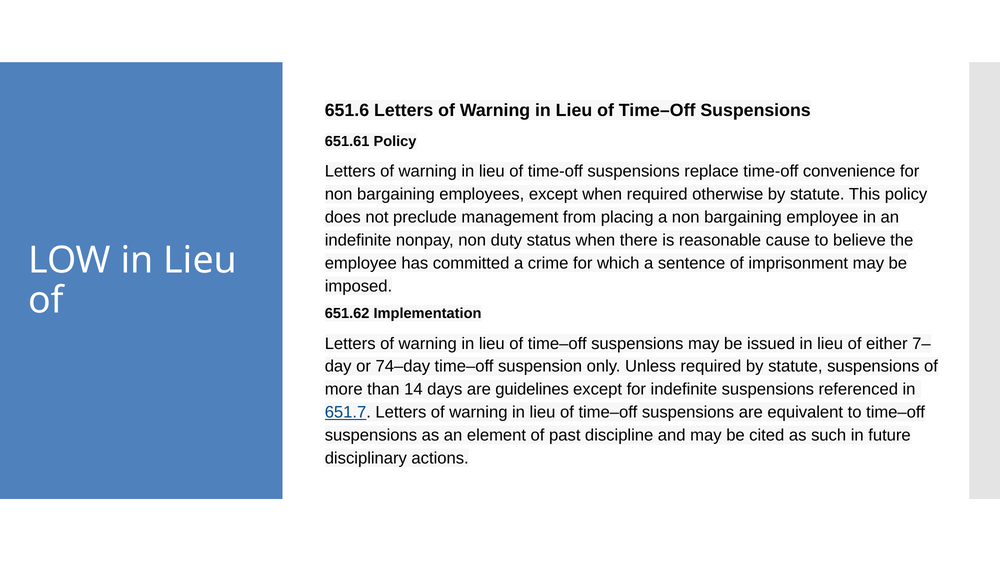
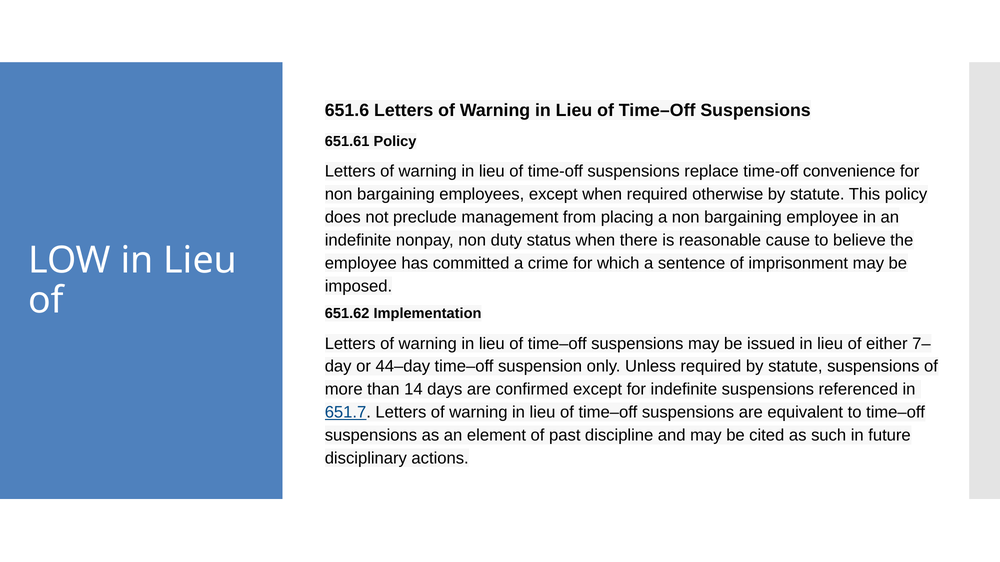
74–day: 74–day -> 44–day
guidelines: guidelines -> confirmed
